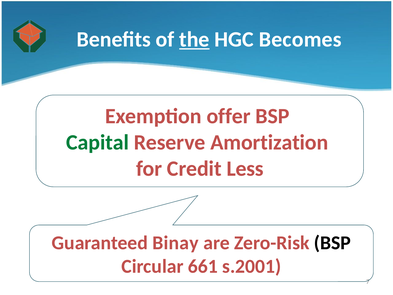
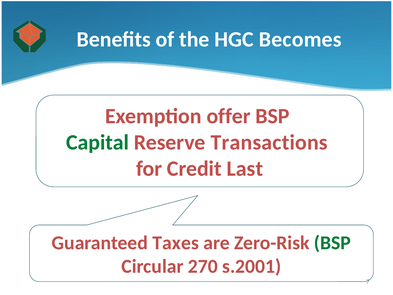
the underline: present -> none
Amortization: Amortization -> Transactions
Less: Less -> Last
Binay: Binay -> Taxes
BSP at (332, 243) colour: black -> green
661: 661 -> 270
